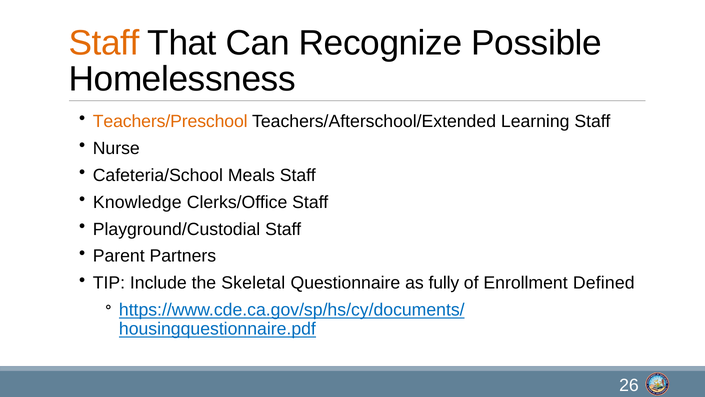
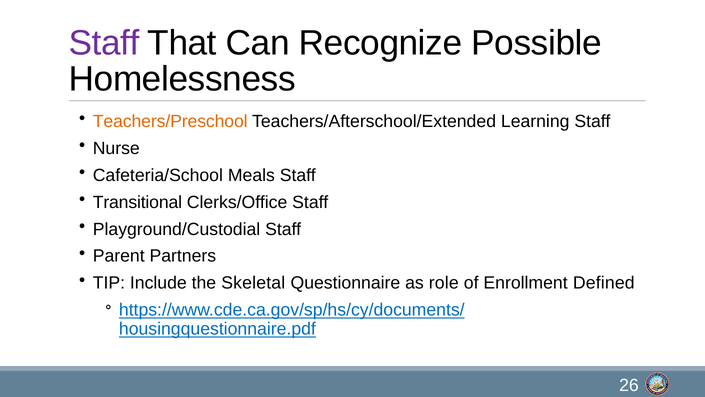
Staff at (104, 43) colour: orange -> purple
Knowledge: Knowledge -> Transitional
fully: fully -> role
